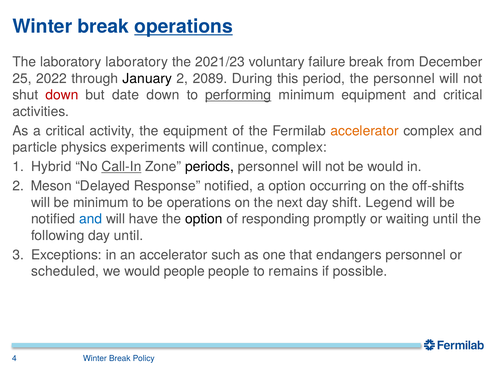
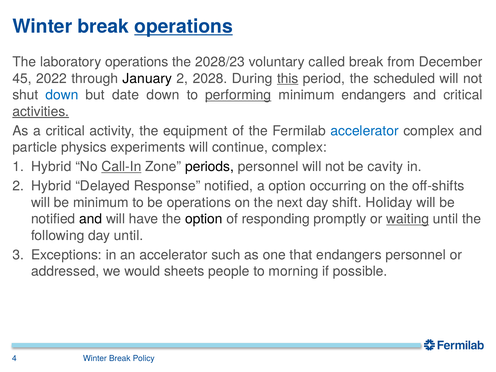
laboratory laboratory: laboratory -> operations
2021/23: 2021/23 -> 2028/23
failure: failure -> called
25: 25 -> 45
2089: 2089 -> 2028
this underline: none -> present
the personnel: personnel -> scheduled
down at (62, 95) colour: red -> blue
minimum equipment: equipment -> endangers
activities underline: none -> present
accelerator at (365, 131) colour: orange -> blue
be would: would -> cavity
2 Meson: Meson -> Hybrid
Legend: Legend -> Holiday
and at (91, 219) colour: blue -> black
waiting underline: none -> present
scheduled: scheduled -> addressed
would people: people -> sheets
remains: remains -> morning
